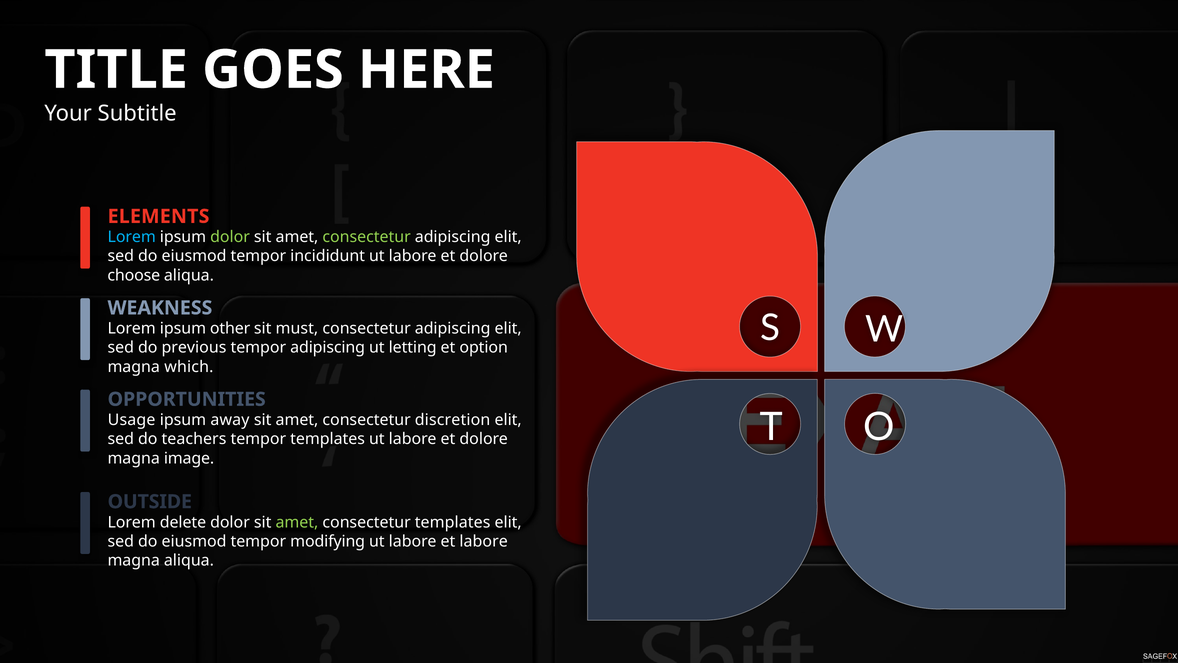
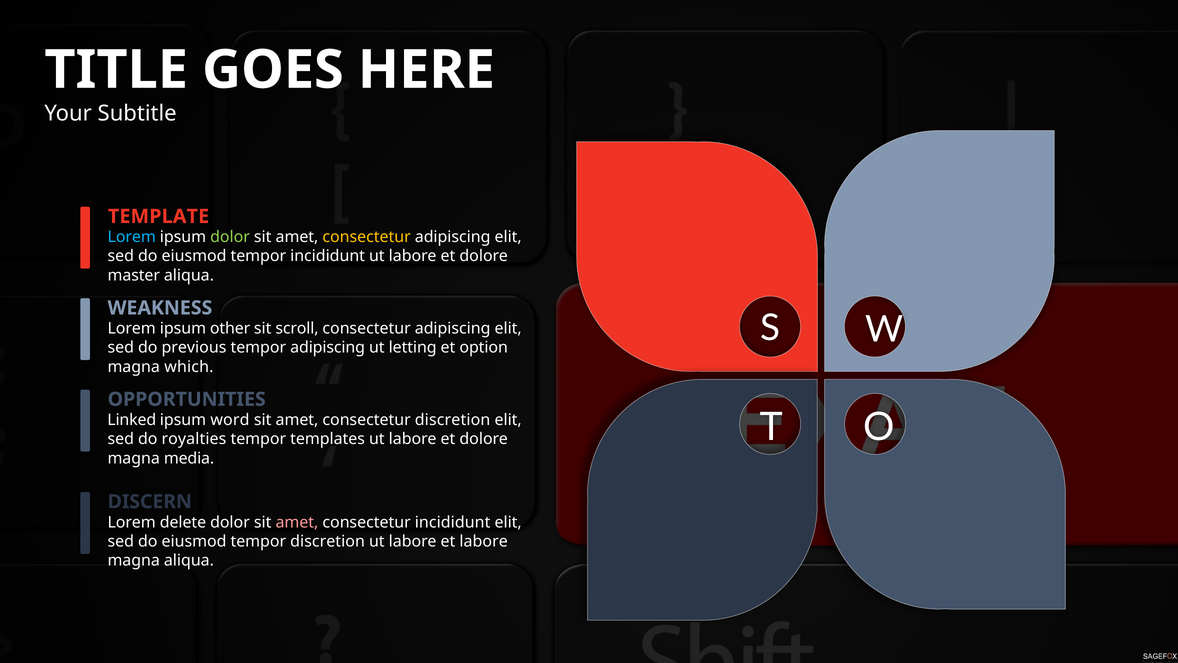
ELEMENTS: ELEMENTS -> TEMPLATE
consectetur at (367, 237) colour: light green -> yellow
choose: choose -> master
must: must -> scroll
Usage: Usage -> Linked
away: away -> word
teachers: teachers -> royalties
image: image -> media
OUTSIDE: OUTSIDE -> DISCERN
amet at (297, 522) colour: light green -> pink
consectetur templates: templates -> incididunt
tempor modifying: modifying -> discretion
